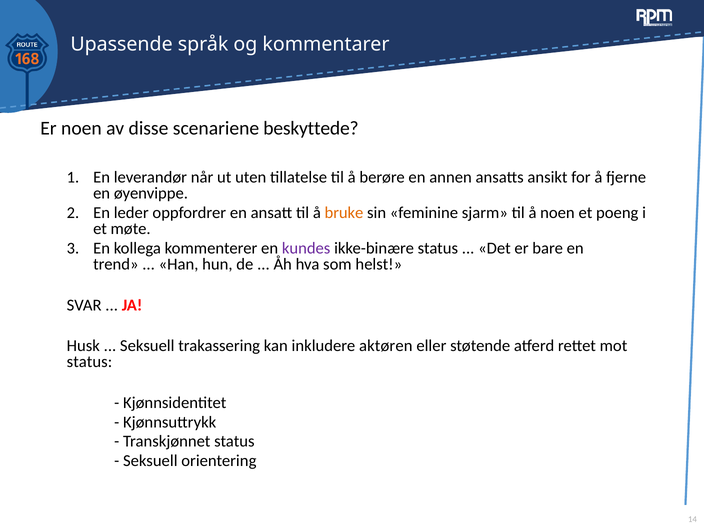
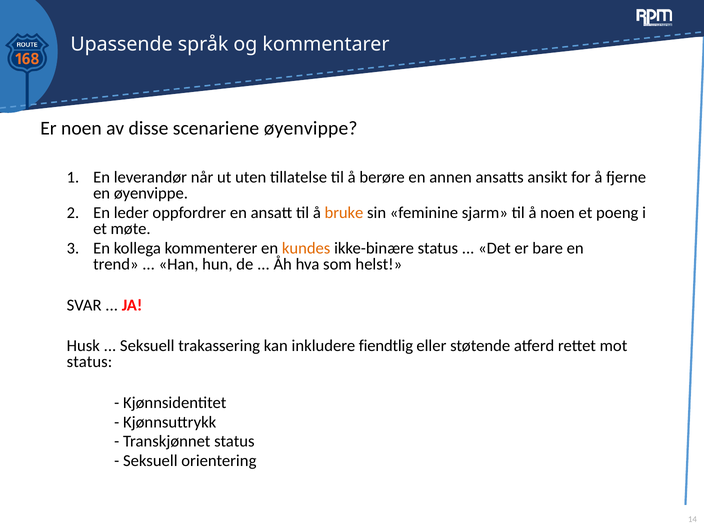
scenariene beskyttede: beskyttede -> øyenvippe
kundes colour: purple -> orange
aktøren: aktøren -> fiendtlig
